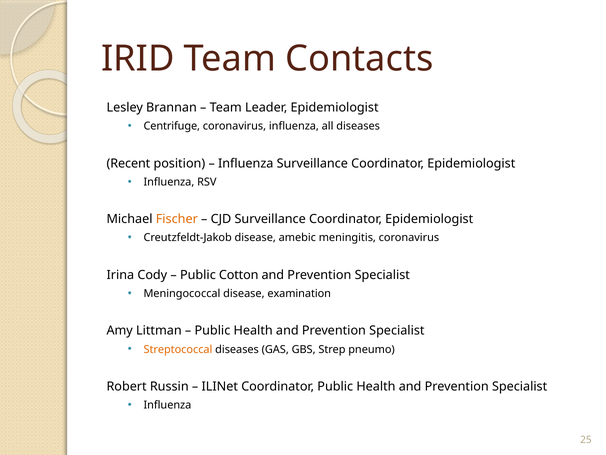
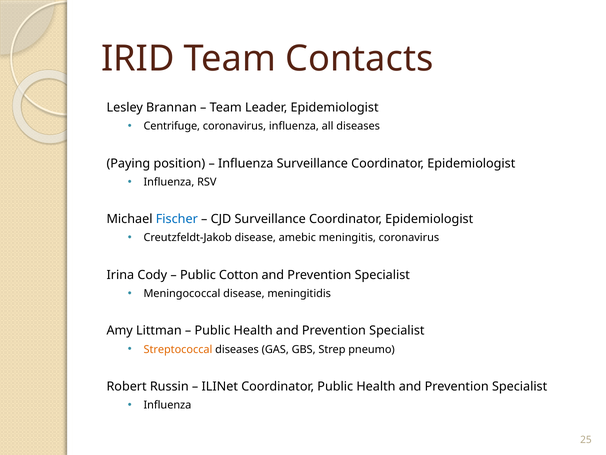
Recent: Recent -> Paying
Fischer colour: orange -> blue
examination: examination -> meningitidis
